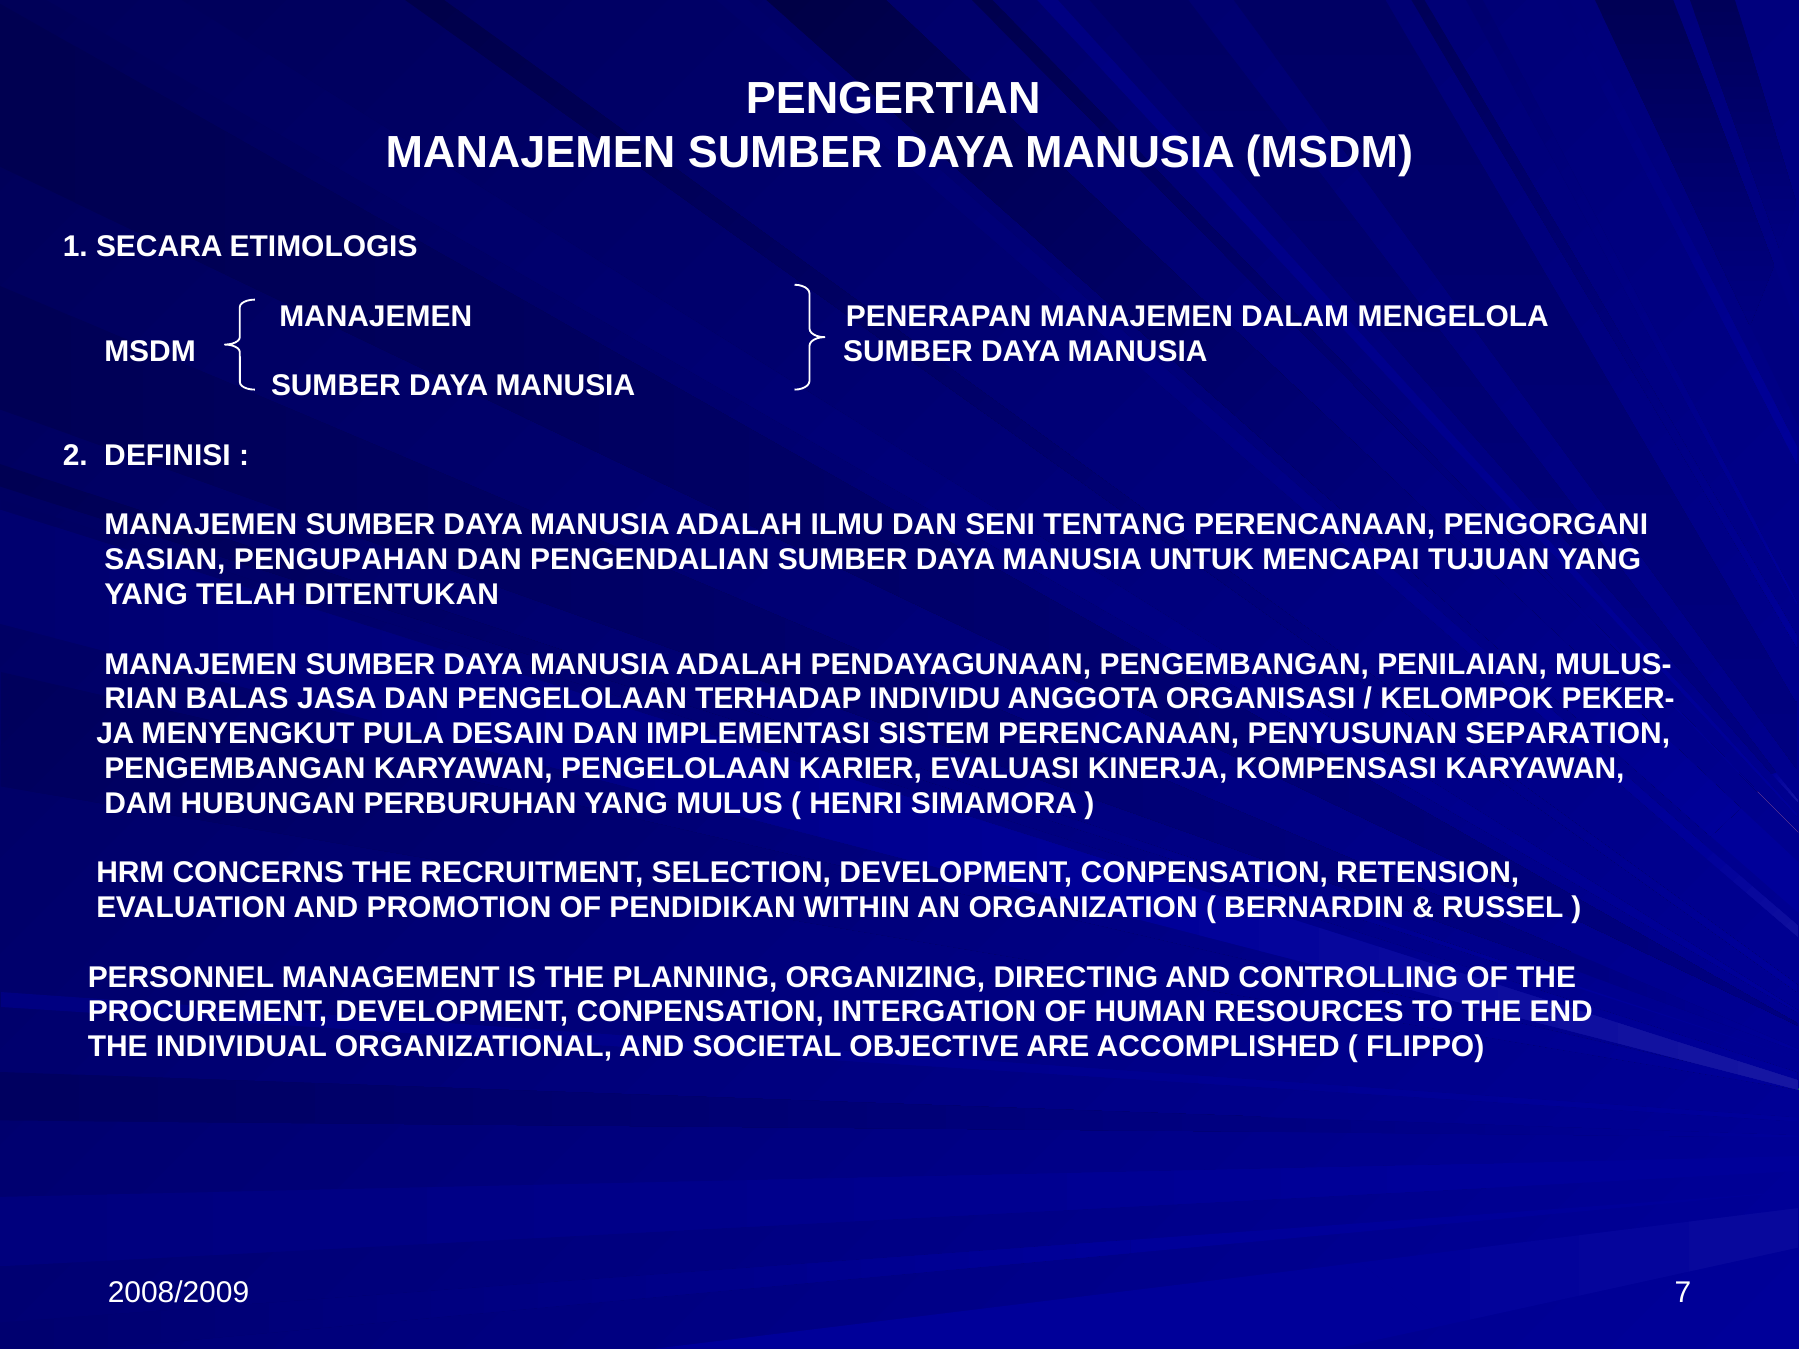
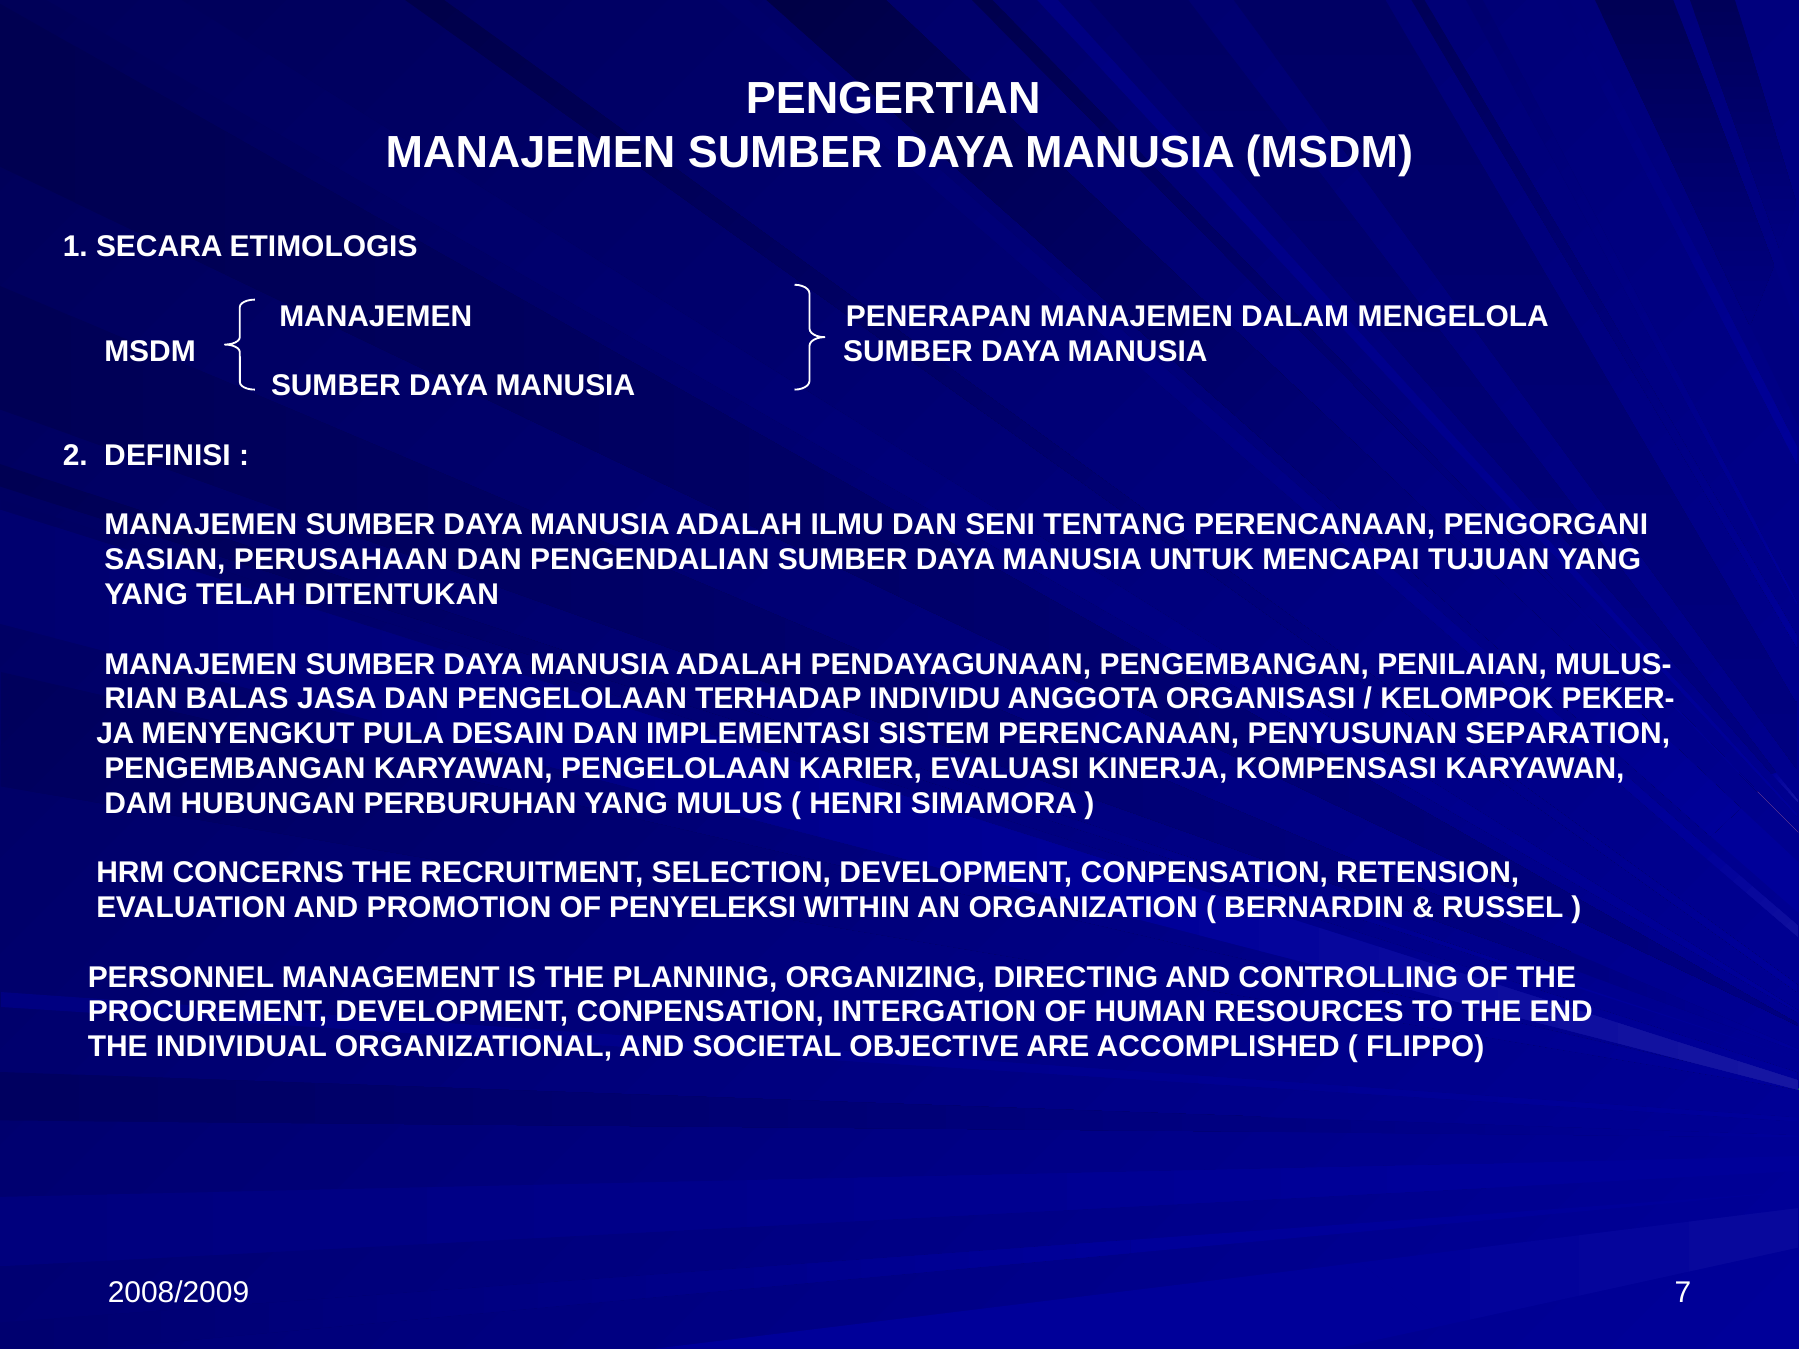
PENGUPAHAN: PENGUPAHAN -> PERUSAHAAN
PENDIDIKAN: PENDIDIKAN -> PENYELEKSI
